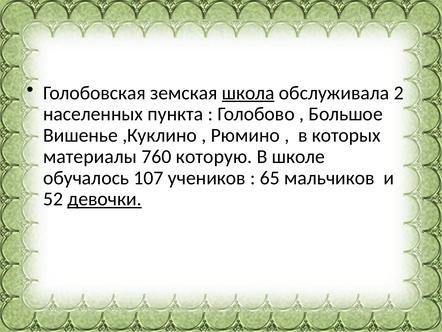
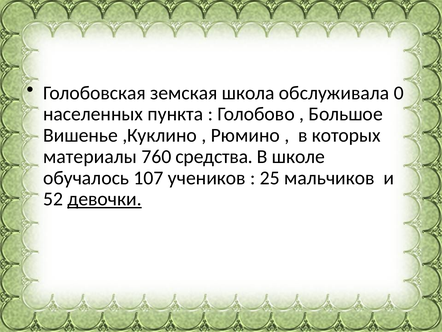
школа underline: present -> none
2: 2 -> 0
которую: которую -> средства
65: 65 -> 25
